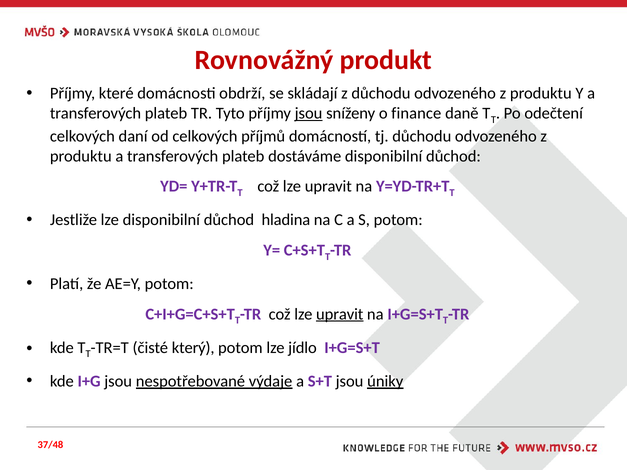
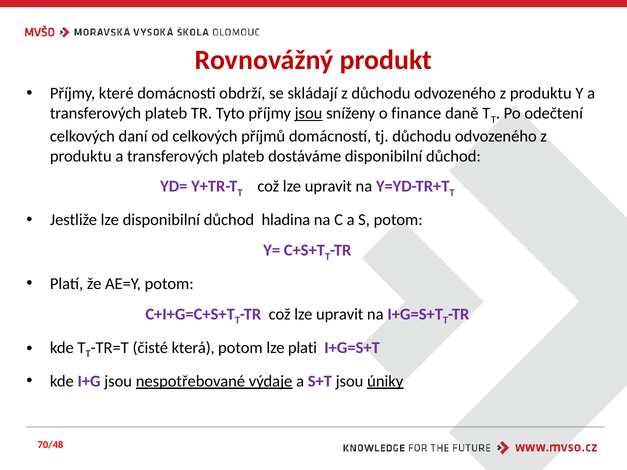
upravit at (340, 314) underline: present -> none
který: který -> která
jídlo: jídlo -> plati
37/48: 37/48 -> 70/48
